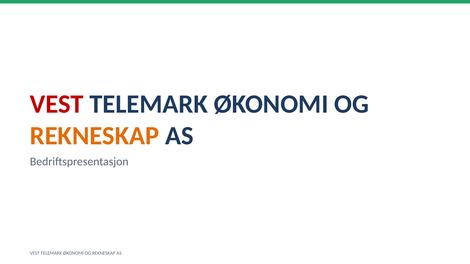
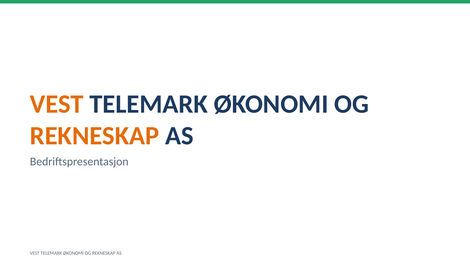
VEST at (57, 104) colour: red -> orange
